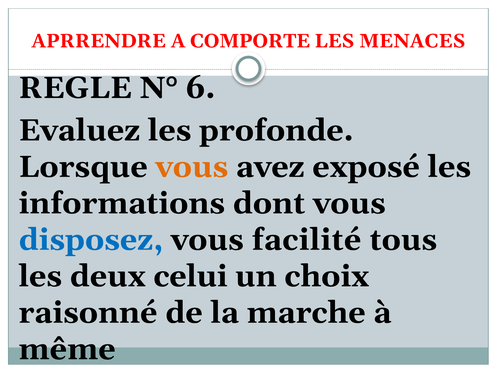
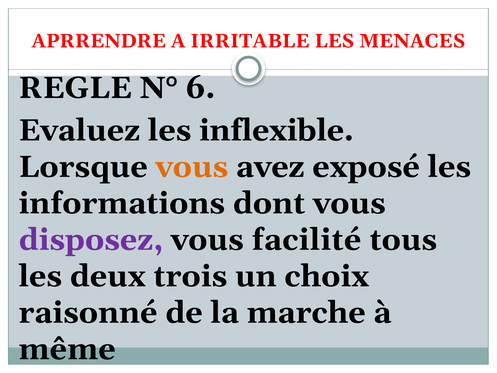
COMPORTE: COMPORTE -> IRRITABLE
profonde: profonde -> inflexible
disposez colour: blue -> purple
celui: celui -> trois
